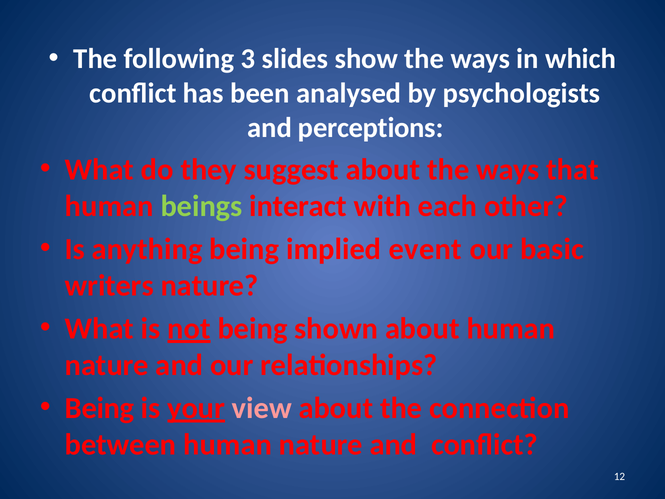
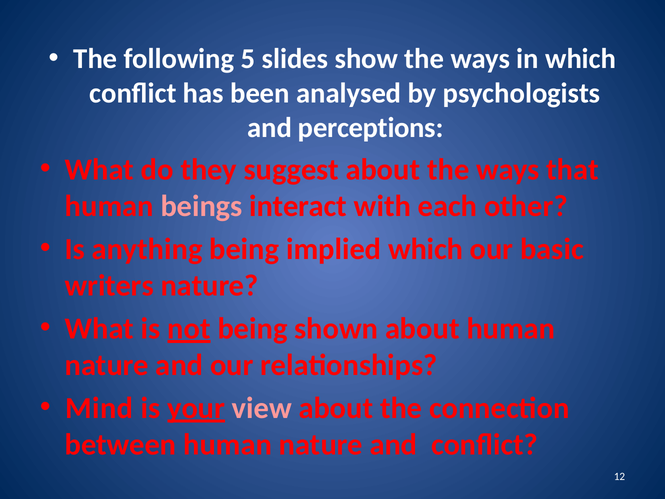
3: 3 -> 5
beings colour: light green -> pink
implied event: event -> which
Being at (100, 408): Being -> Mind
